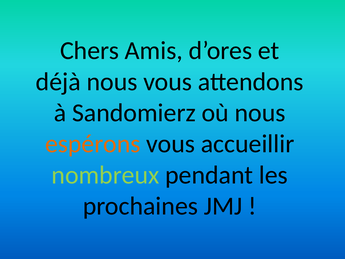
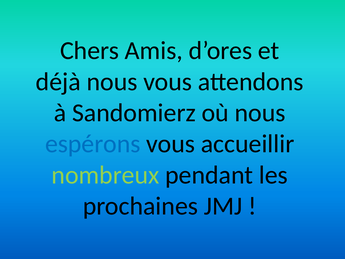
espérons colour: orange -> blue
